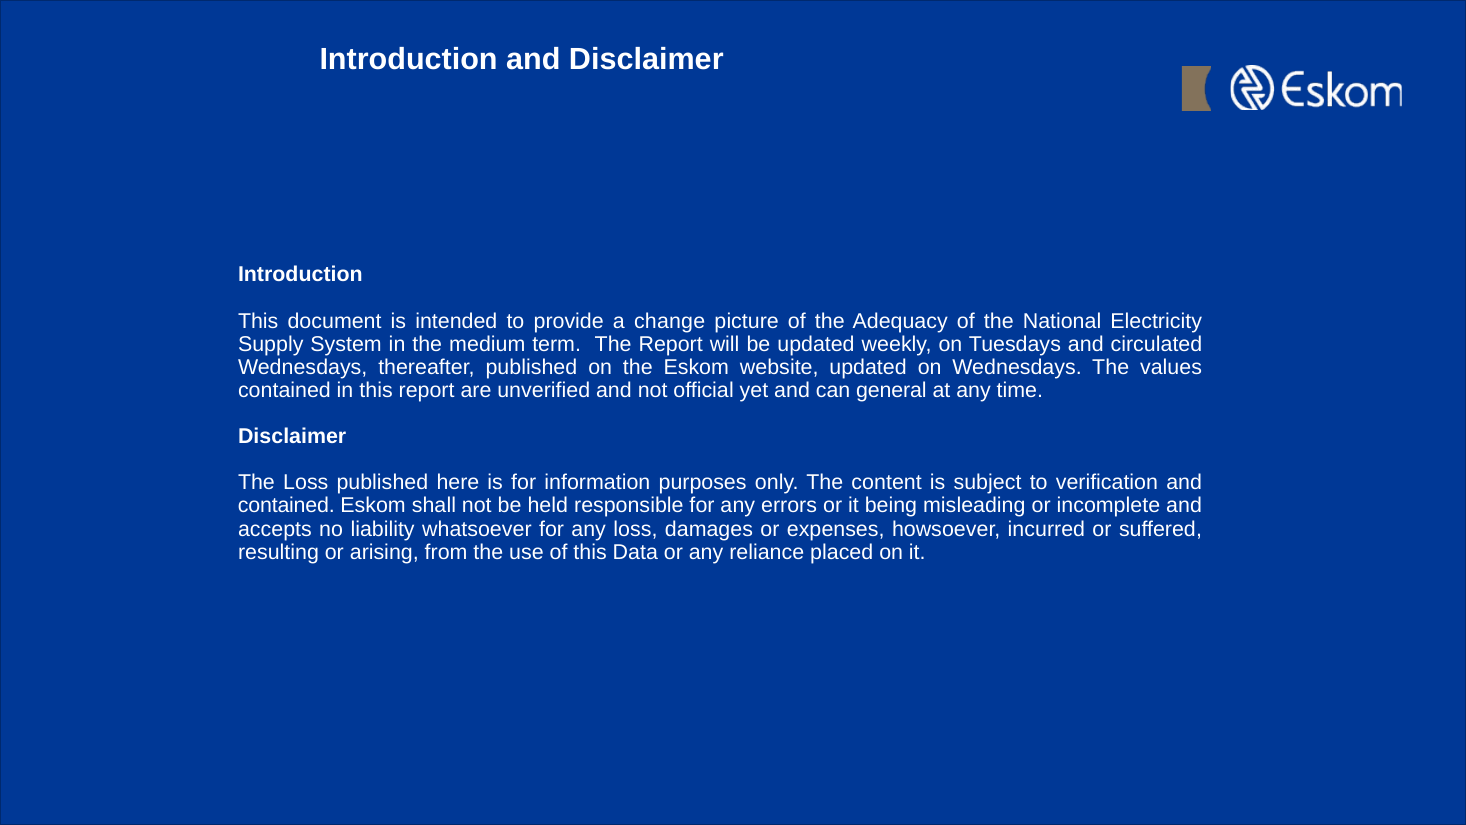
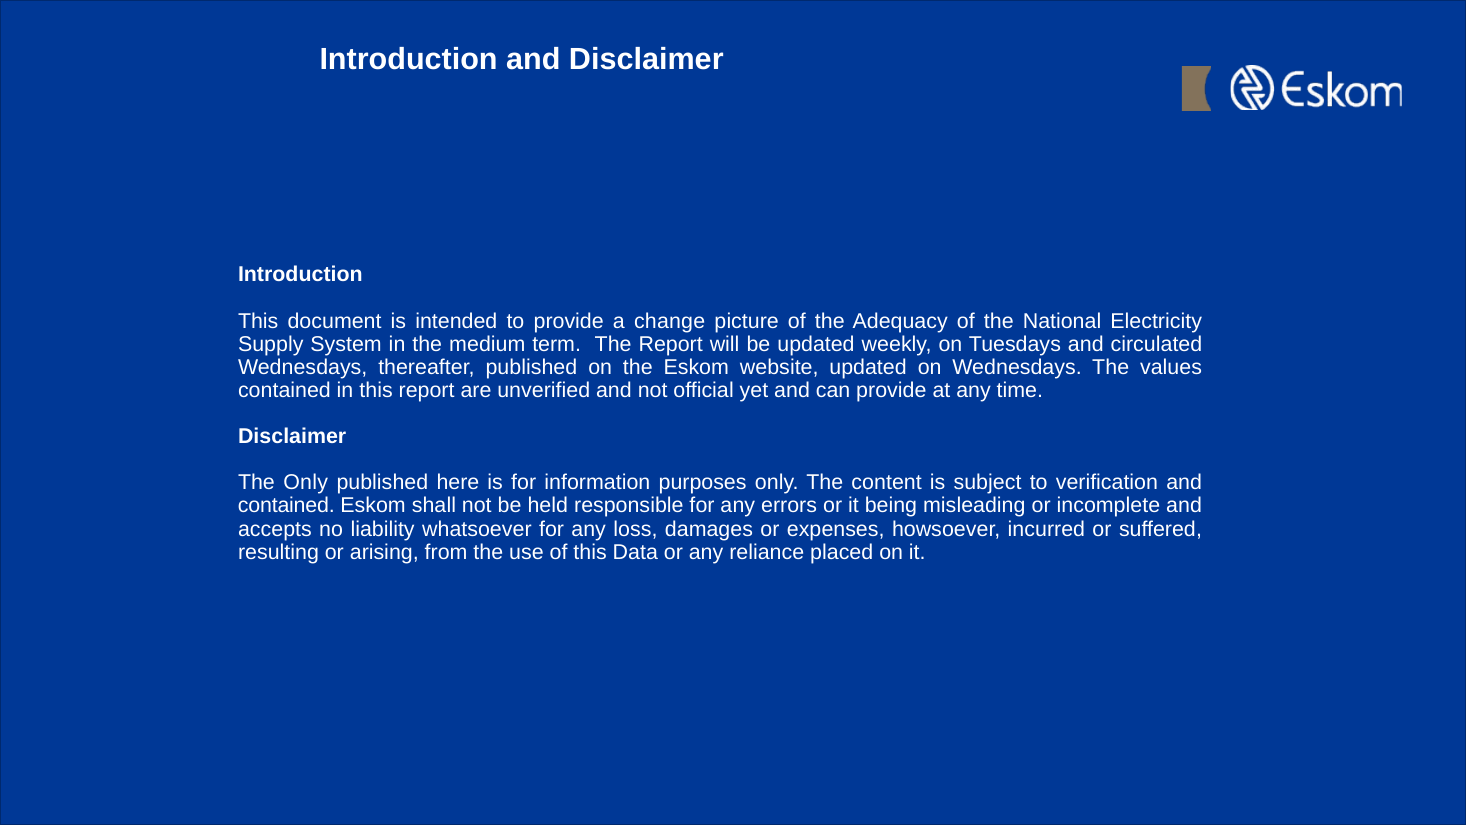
can general: general -> provide
The Loss: Loss -> Only
